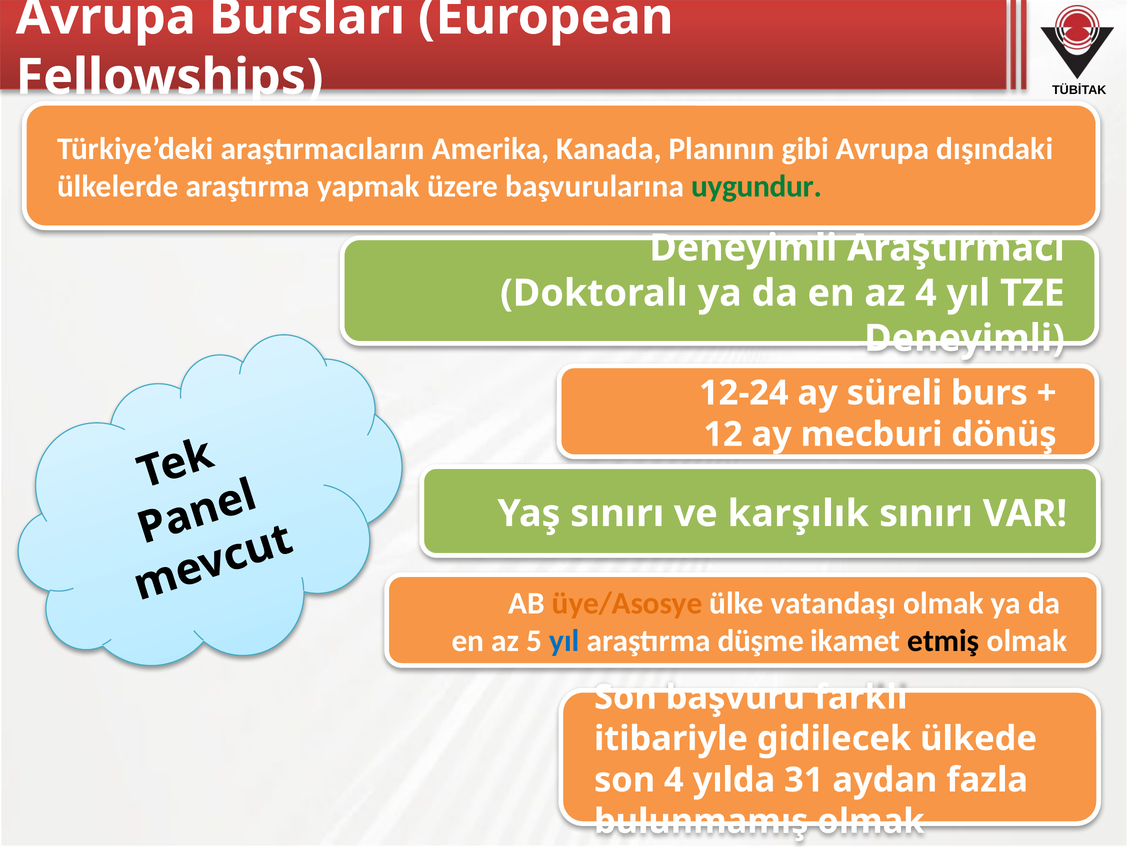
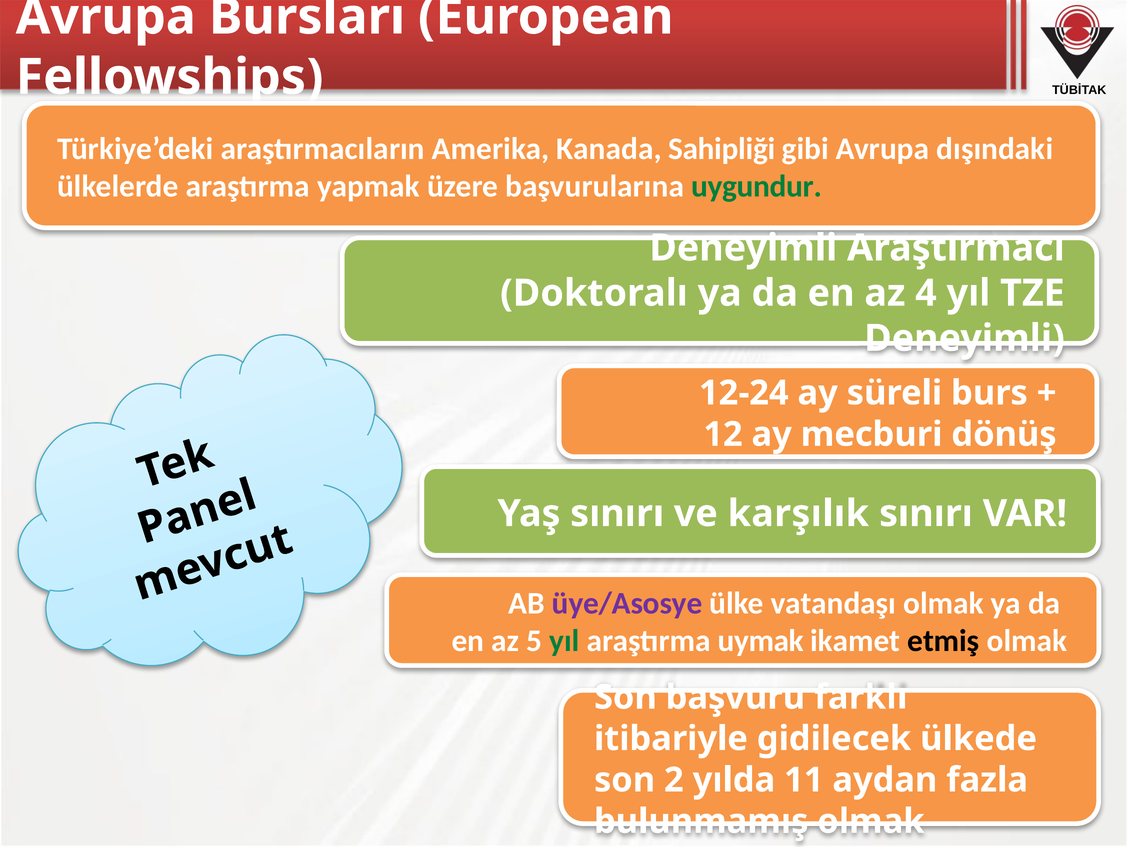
Planının: Planının -> Sahipliği
üye/Asosye colour: orange -> purple
yıl at (564, 641) colour: blue -> green
düşme: düşme -> uymak
son 4: 4 -> 2
31: 31 -> 11
